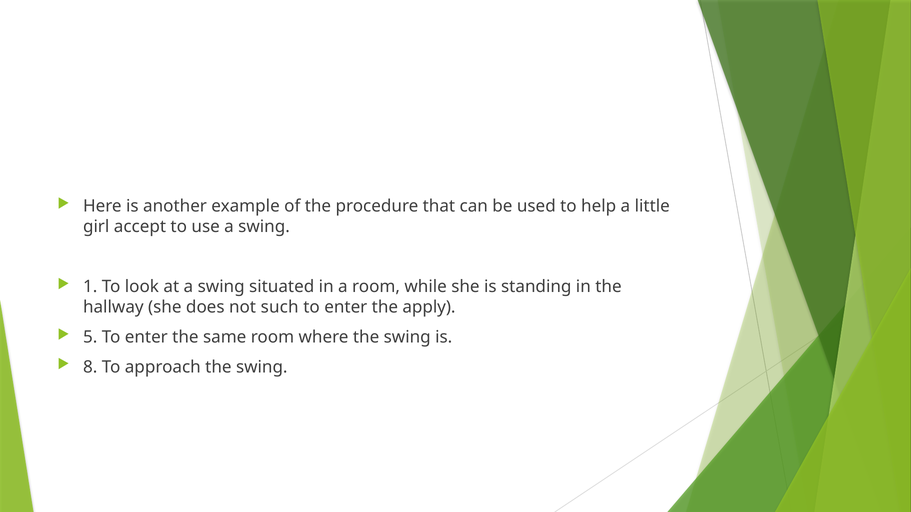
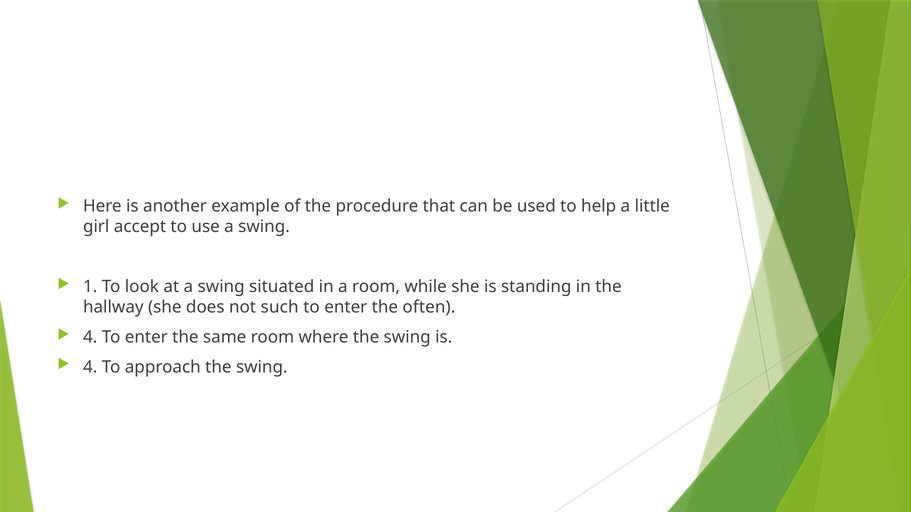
apply: apply -> often
5 at (90, 337): 5 -> 4
8 at (90, 367): 8 -> 4
